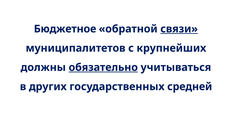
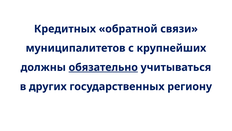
Бюджетное: Бюджетное -> Кредитных
связи underline: present -> none
средней: средней -> региону
